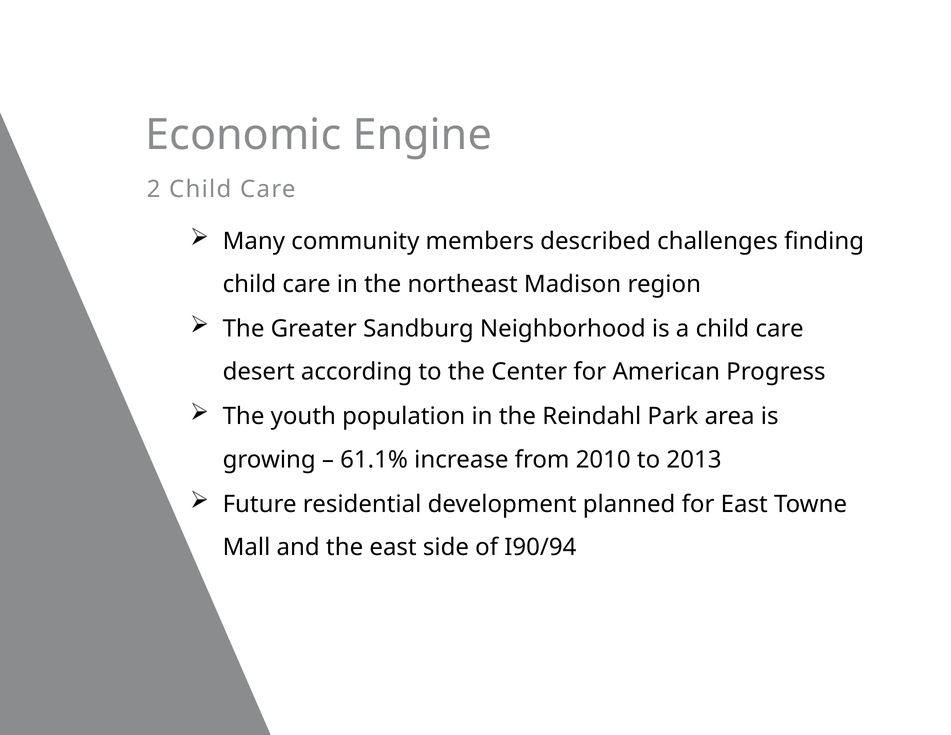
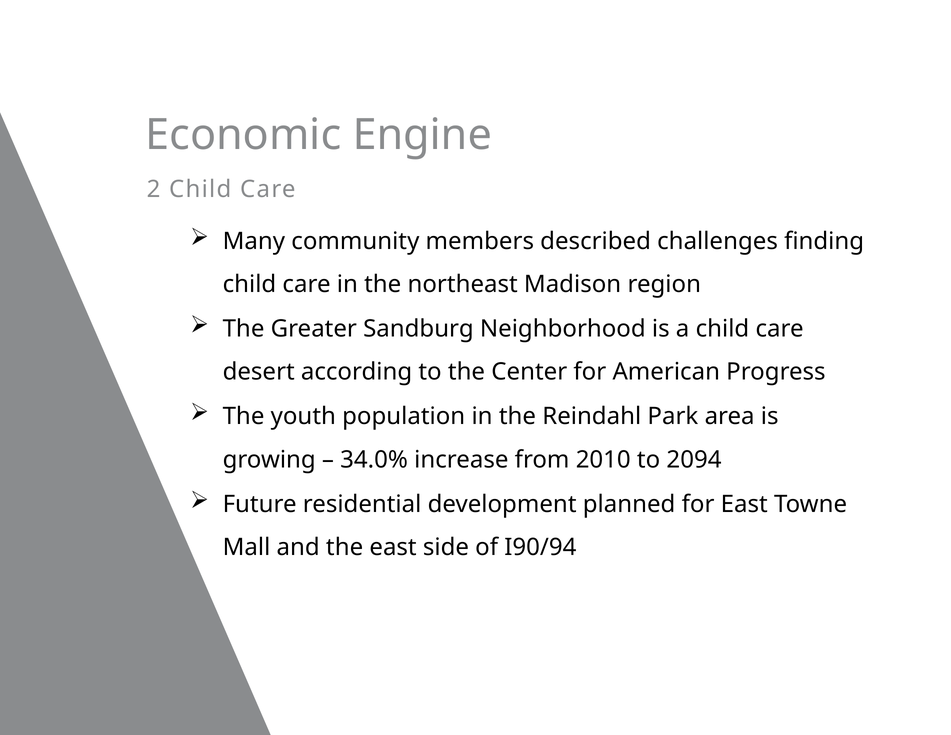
61.1%: 61.1% -> 34.0%
2013: 2013 -> 2094
